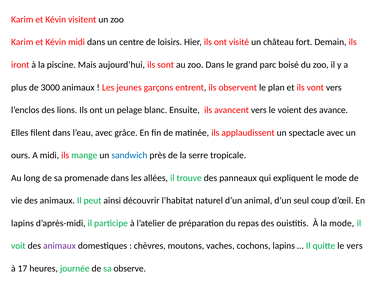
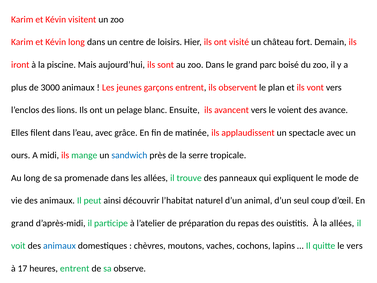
Kévin midi: midi -> long
lapins at (22, 223): lapins -> grand
la mode: mode -> allées
animaux at (59, 246) colour: purple -> blue
heures journée: journée -> entrent
